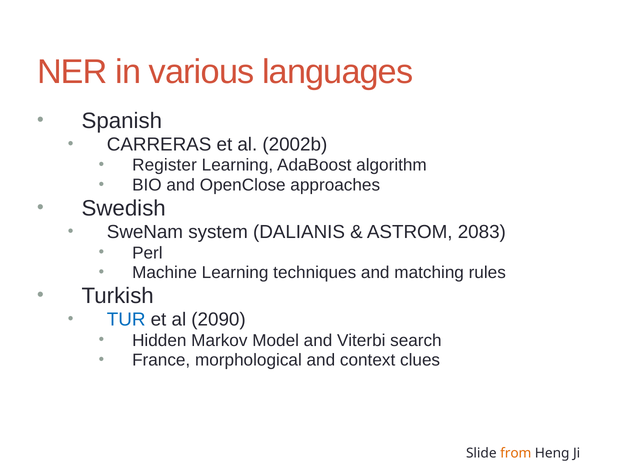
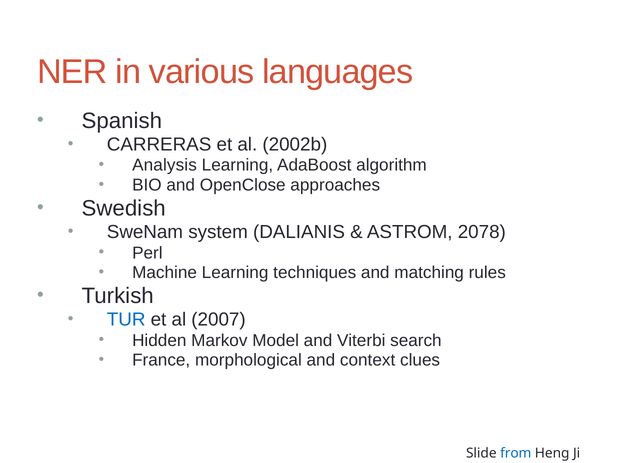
Register: Register -> Analysis
2083: 2083 -> 2078
2090: 2090 -> 2007
from colour: orange -> blue
